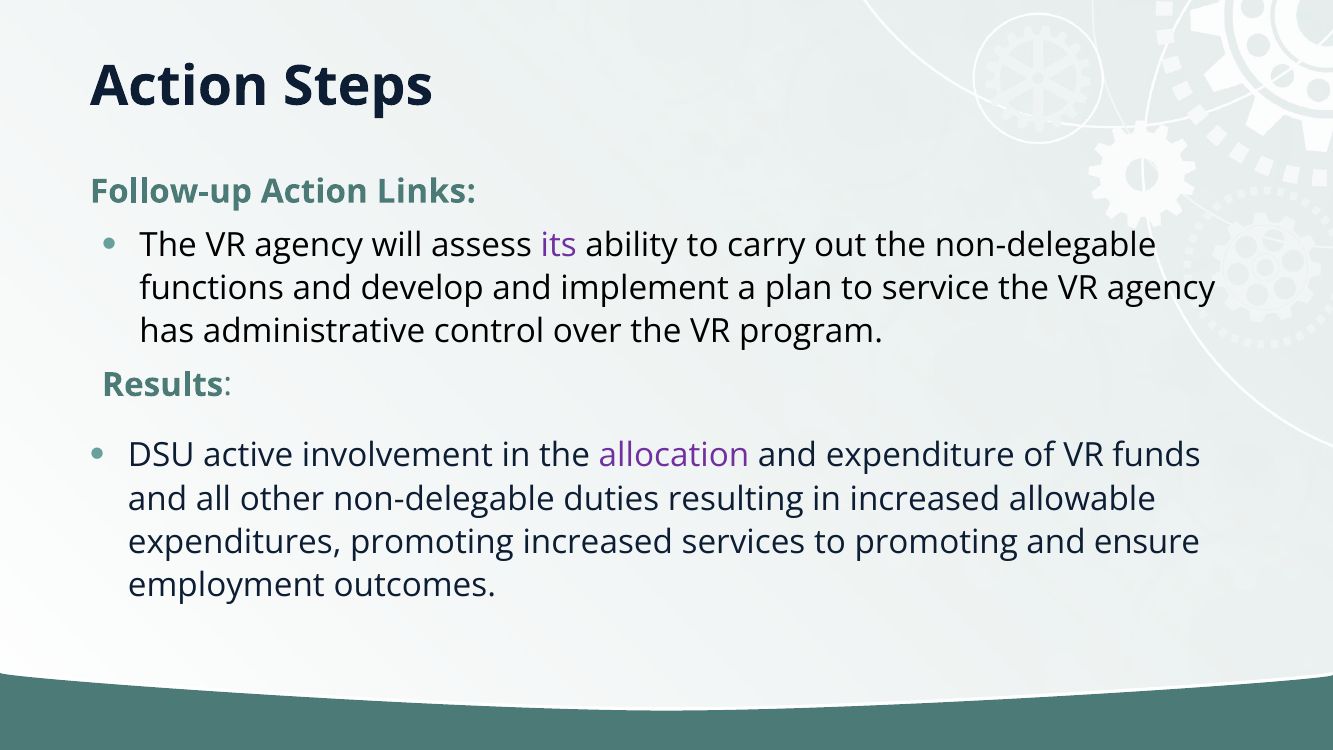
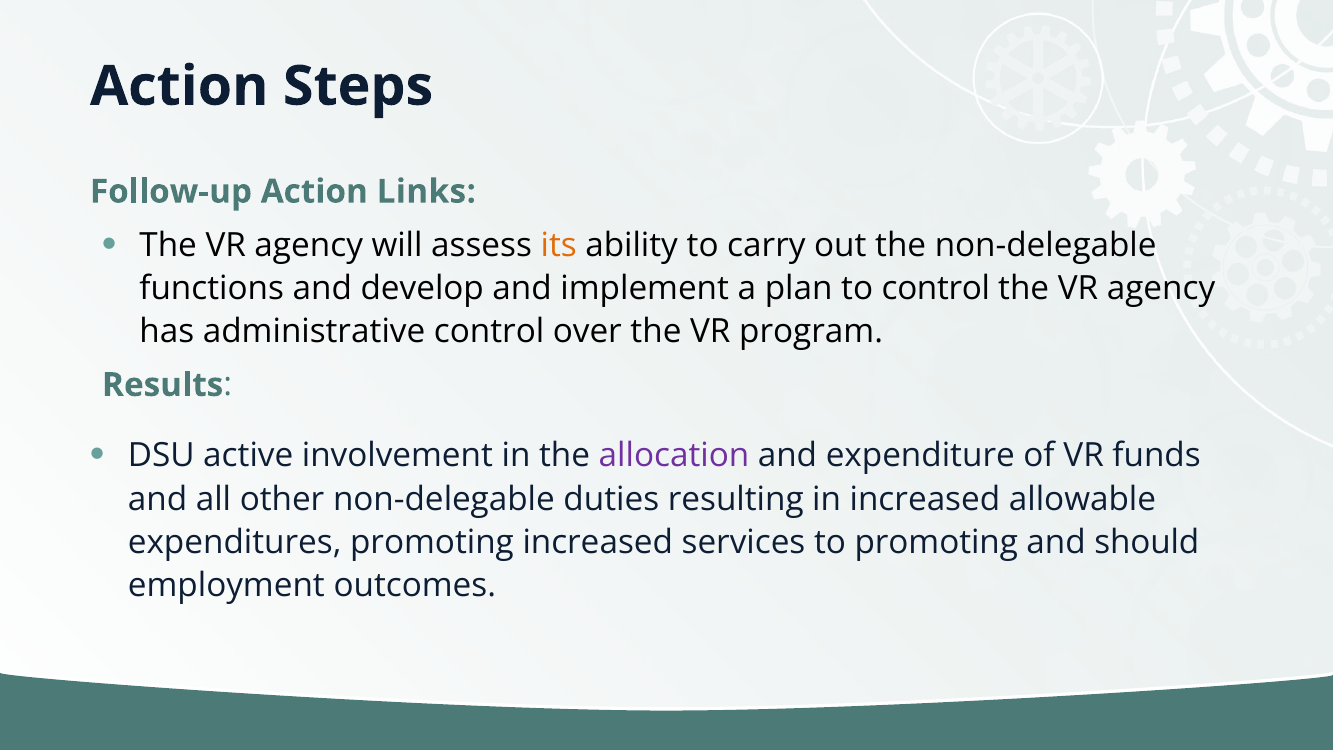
its colour: purple -> orange
to service: service -> control
ensure: ensure -> should
